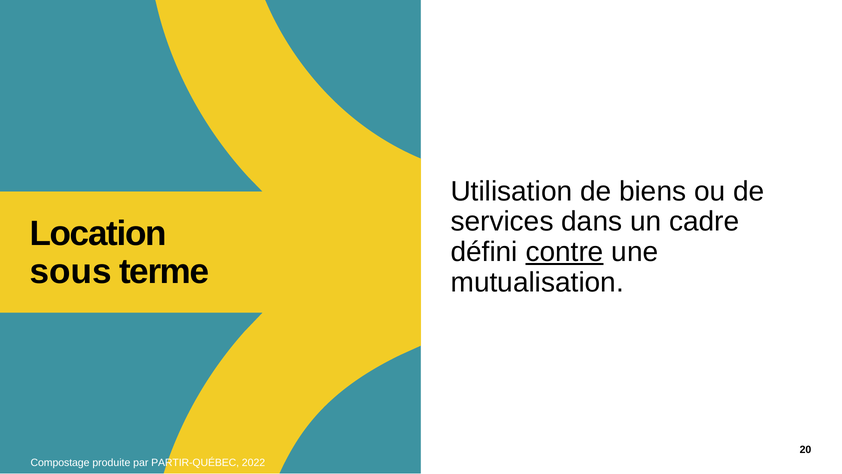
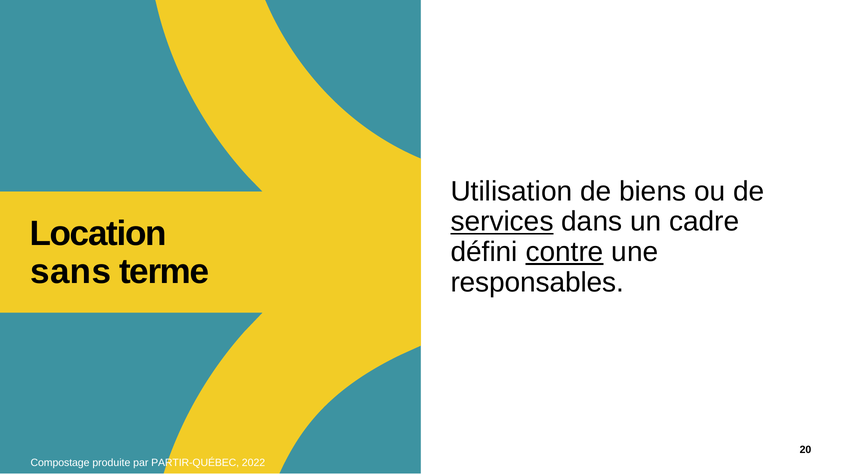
services underline: none -> present
sous: sous -> sans
mutualisation: mutualisation -> responsables
